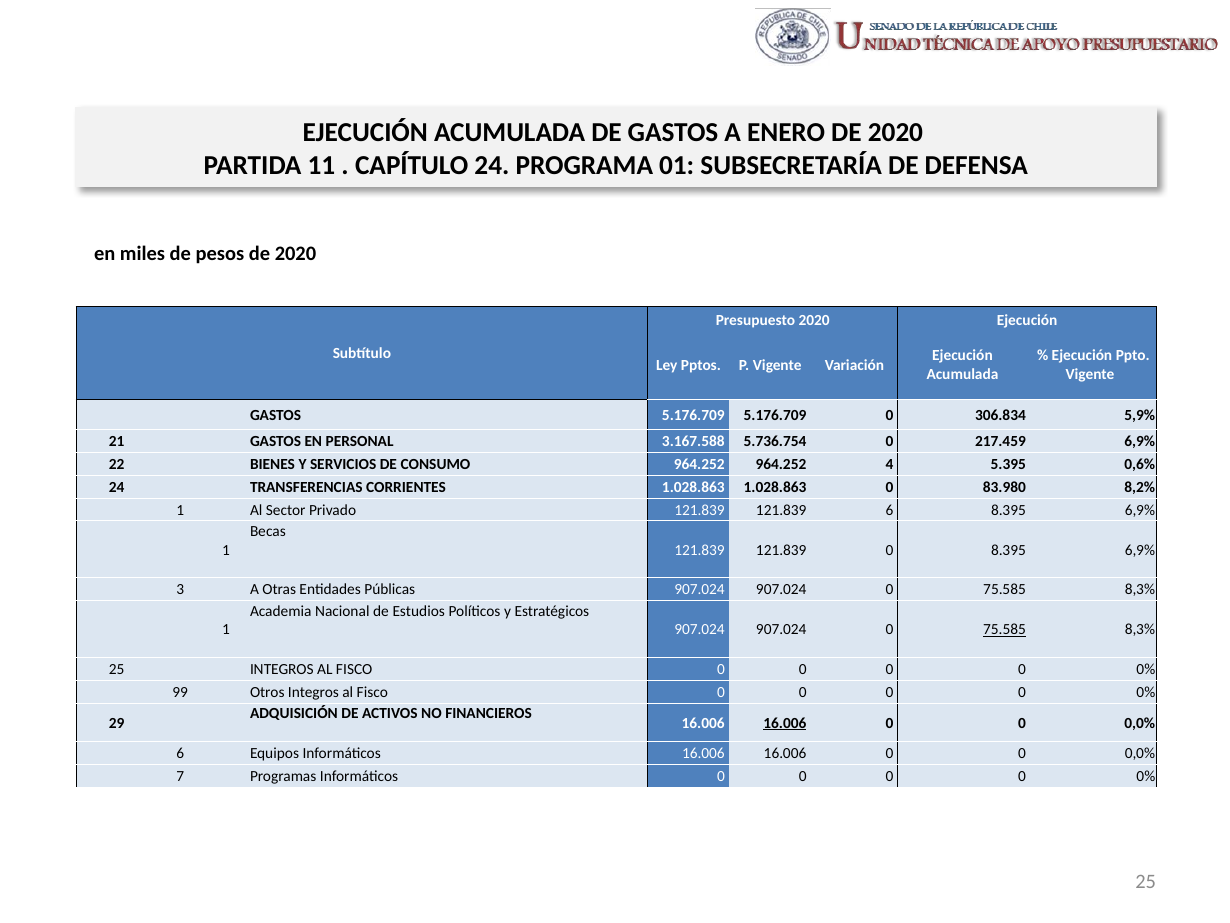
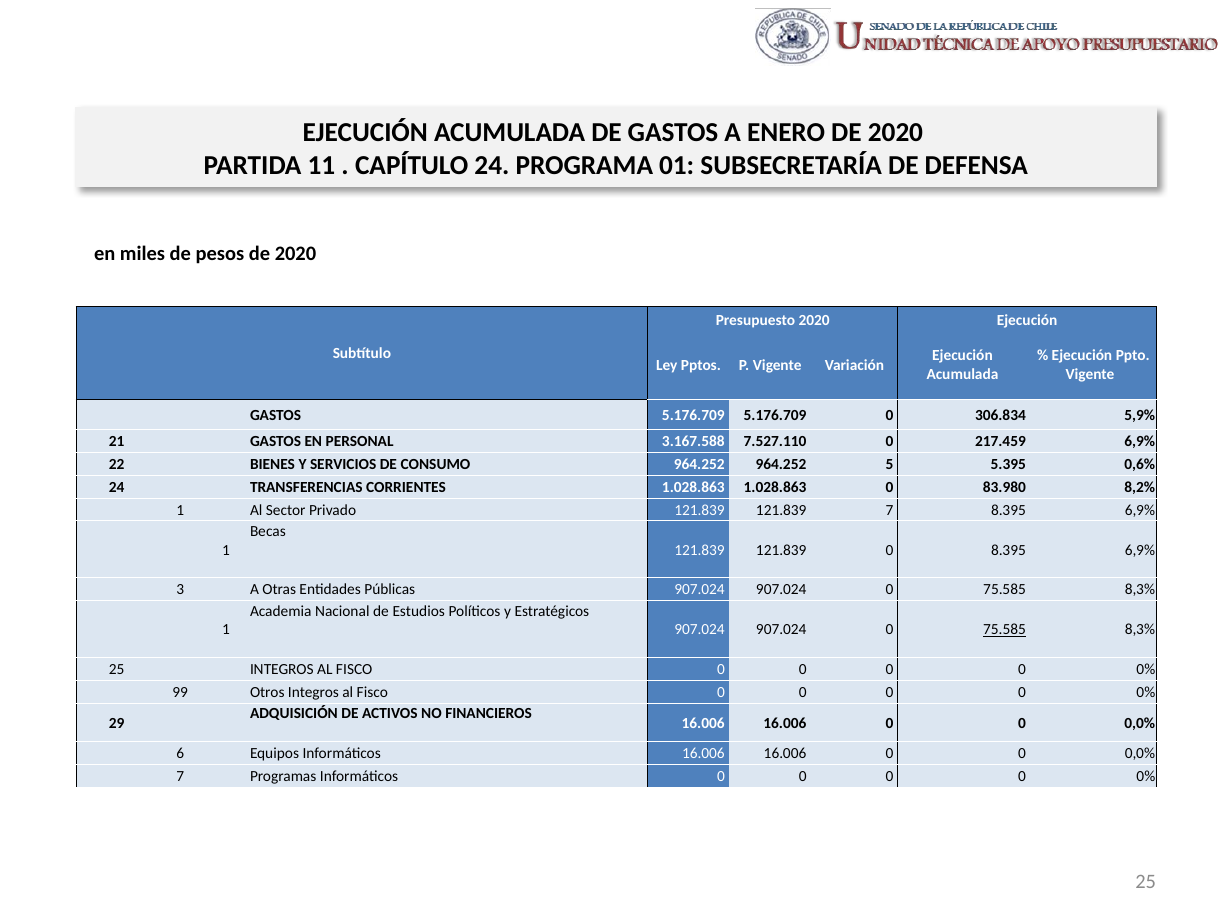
5.736.754: 5.736.754 -> 7.527.110
4: 4 -> 5
121.839 6: 6 -> 7
16.006 at (785, 723) underline: present -> none
